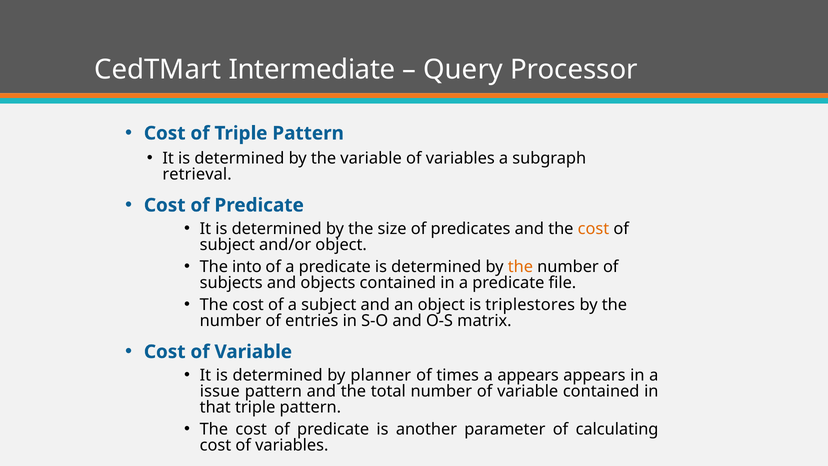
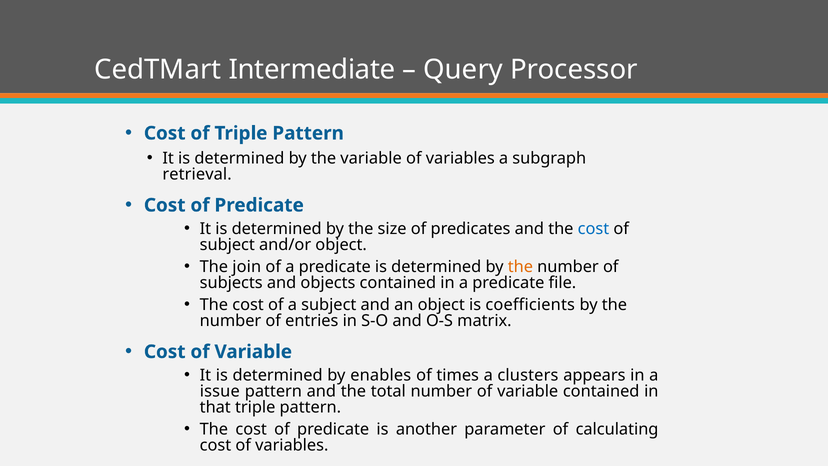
cost at (593, 229) colour: orange -> blue
into: into -> join
triplestores: triplestores -> coefficients
planner: planner -> enables
a appears: appears -> clusters
